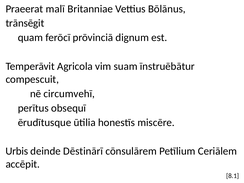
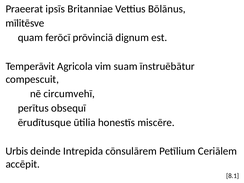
malī: malī -> ipsīs
trānsēgit: trānsēgit -> mīlitēsve
Dēstinārī: Dēstinārī -> Intrepida
